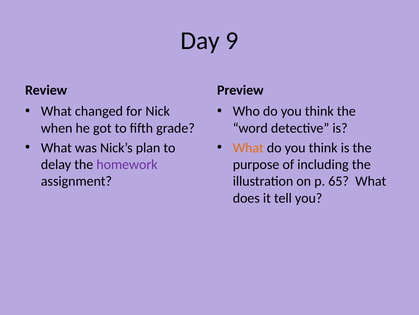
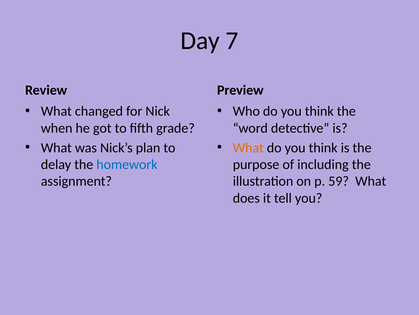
9: 9 -> 7
homework colour: purple -> blue
65: 65 -> 59
